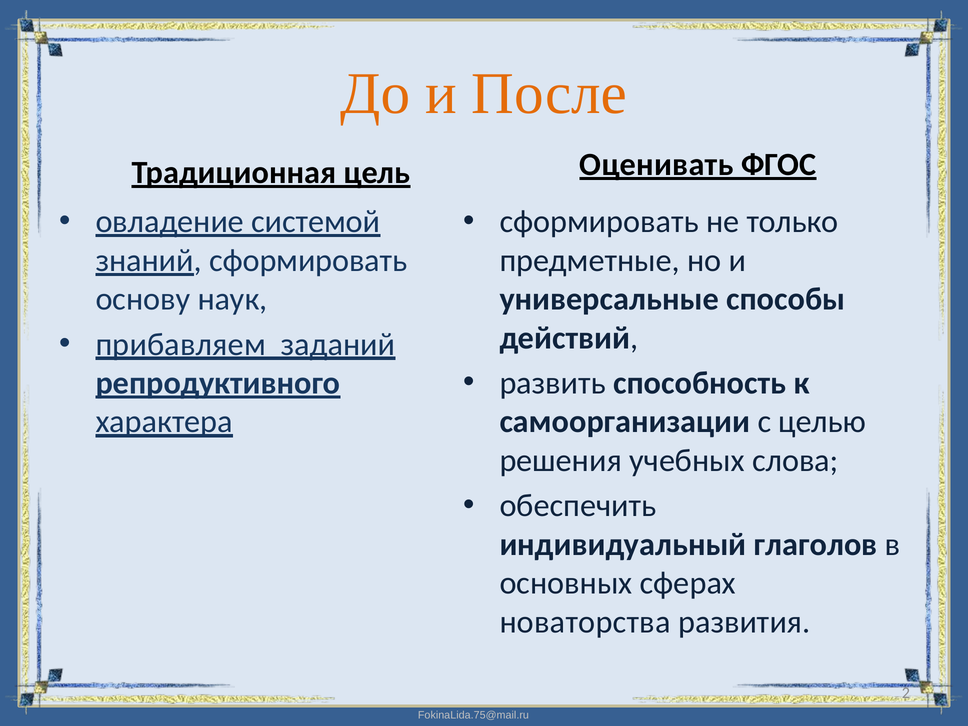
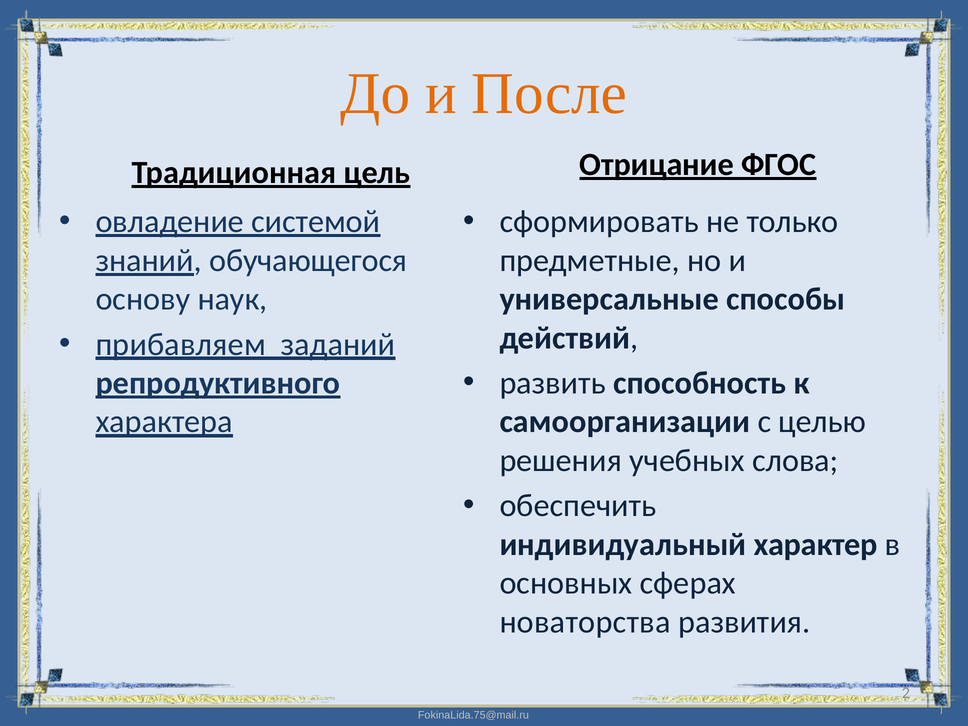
Оценивать: Оценивать -> Отрицание
знаний сформировать: сформировать -> обучающегося
глаголов: глаголов -> характер
